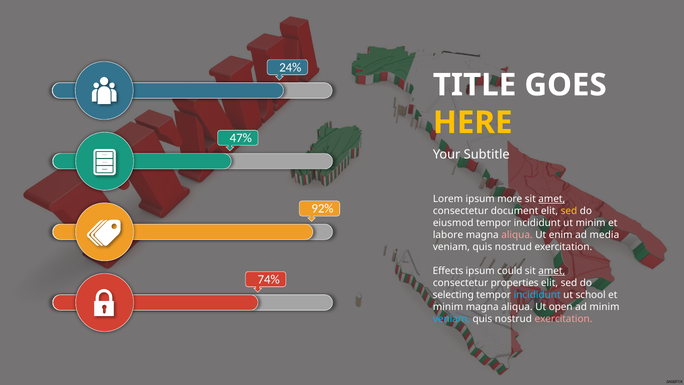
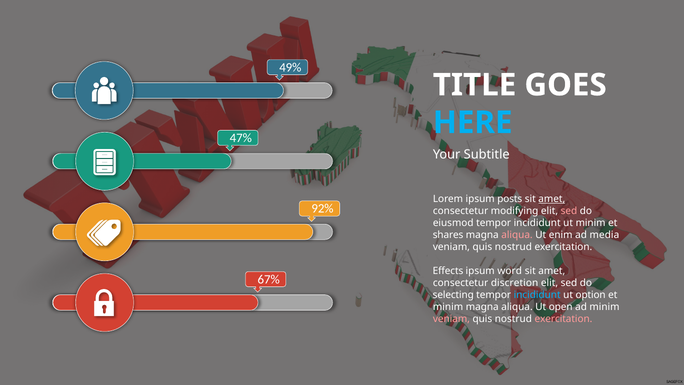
24%: 24% -> 49%
HERE colour: yellow -> light blue
more: more -> posts
document: document -> modifying
sed at (569, 211) colour: yellow -> pink
labore: labore -> shares
could: could -> word
amet at (552, 271) underline: present -> none
74%: 74% -> 67%
properties: properties -> discretion
school: school -> option
veniam at (451, 319) colour: light blue -> pink
